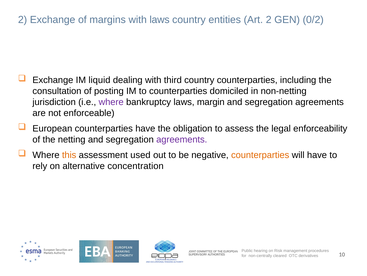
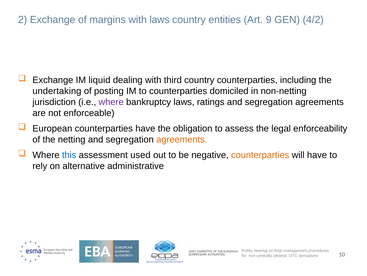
Art 2: 2 -> 9
0/2: 0/2 -> 4/2
consultation: consultation -> undertaking
margin: margin -> ratings
agreements at (182, 139) colour: purple -> orange
this colour: orange -> blue
concentration: concentration -> administrative
